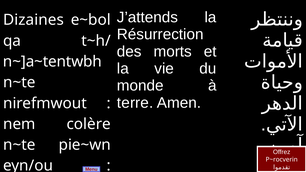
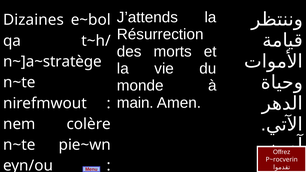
n~]a~tentwbh: n~]a~tentwbh -> n~]a~stratège
terre: terre -> main
